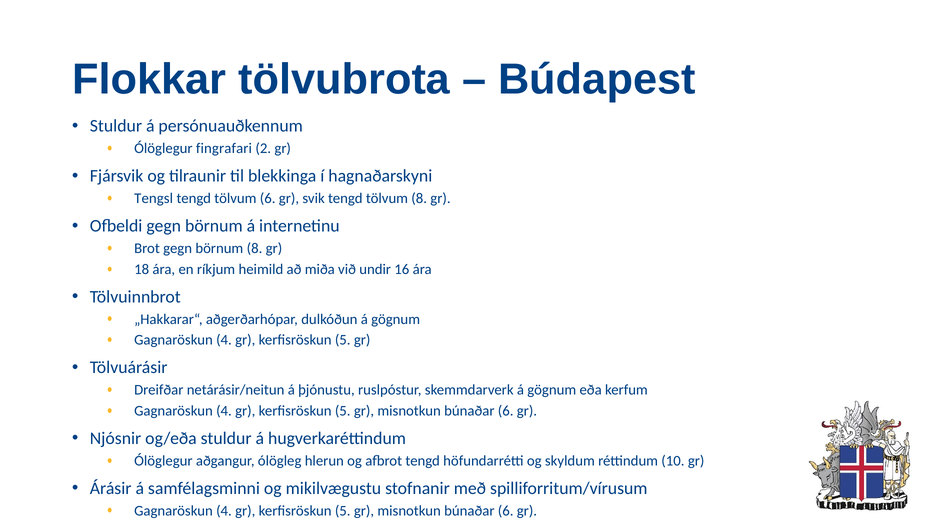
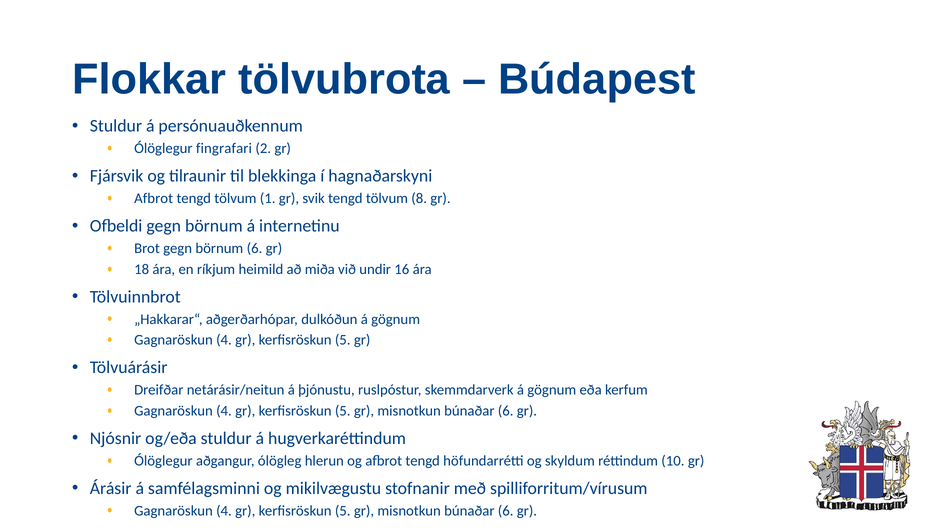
Tengsl at (154, 199): Tengsl -> Afbrot
tölvum 6: 6 -> 1
börnum 8: 8 -> 6
